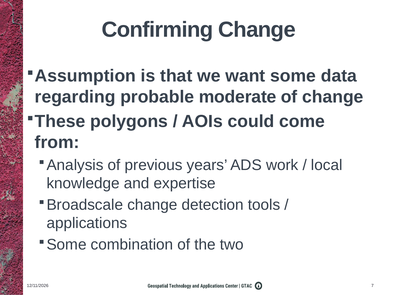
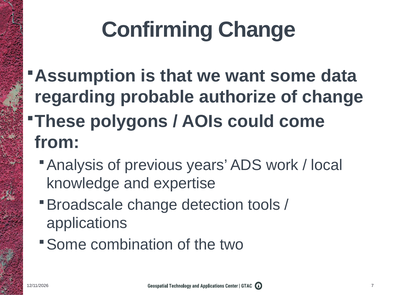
moderate: moderate -> authorize
